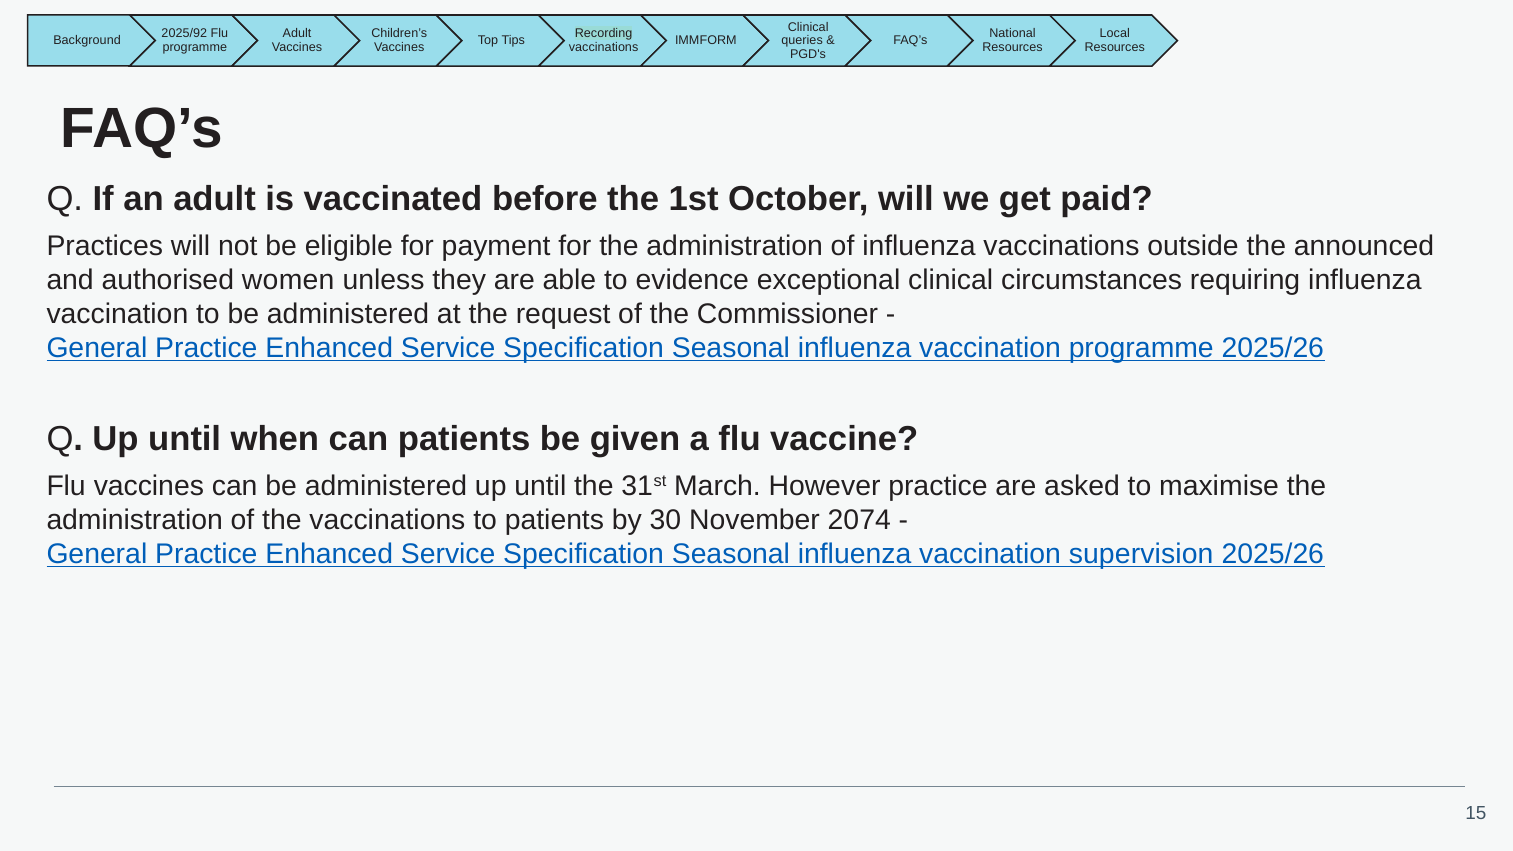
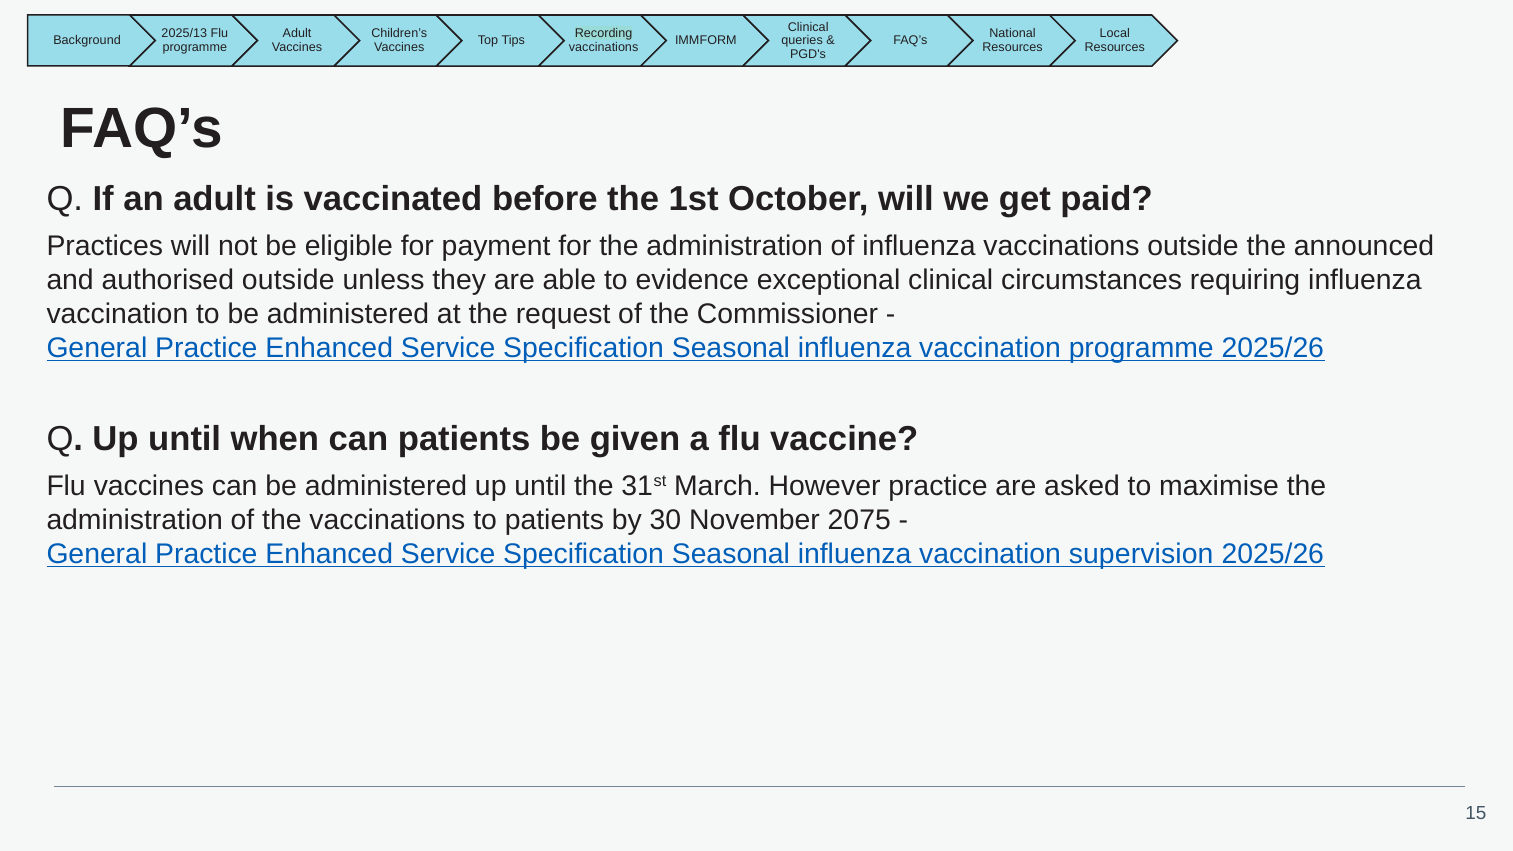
2025/92: 2025/92 -> 2025/13
authorised women: women -> outside
2074: 2074 -> 2075
